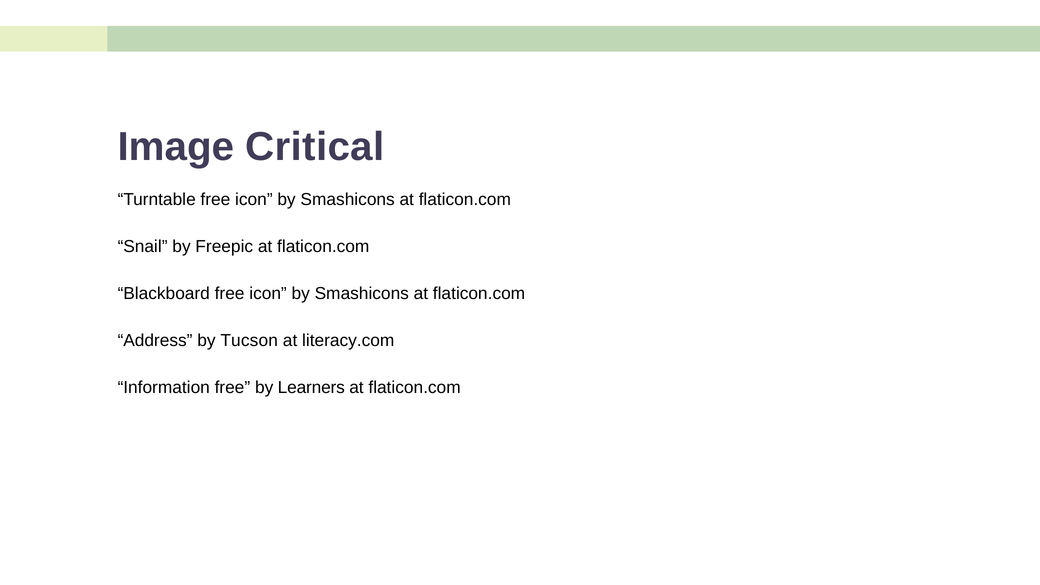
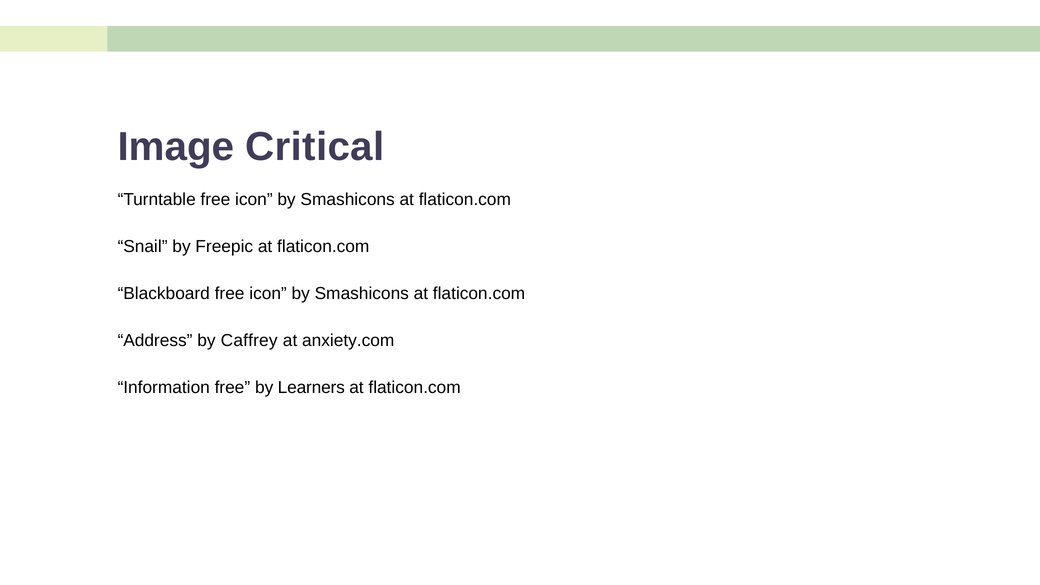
Tucson: Tucson -> Caffrey
literacy.com: literacy.com -> anxiety.com
